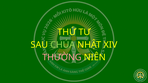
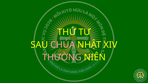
CHÚA colour: light green -> pink
